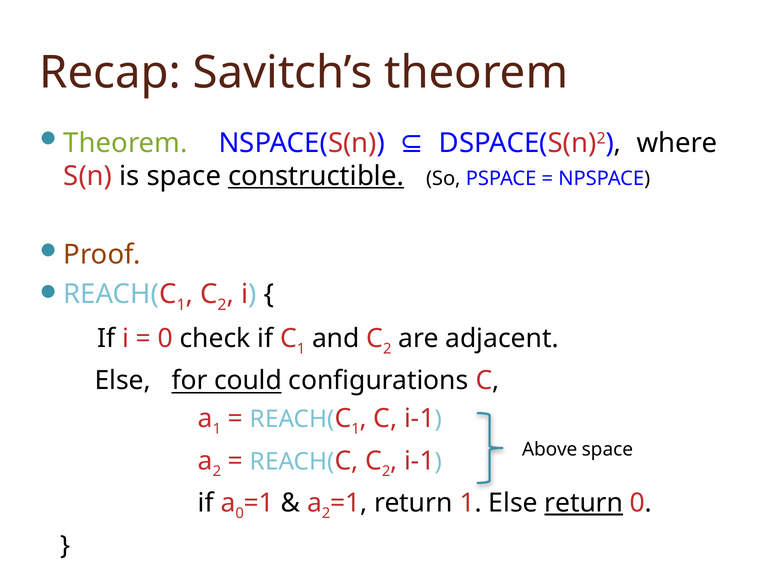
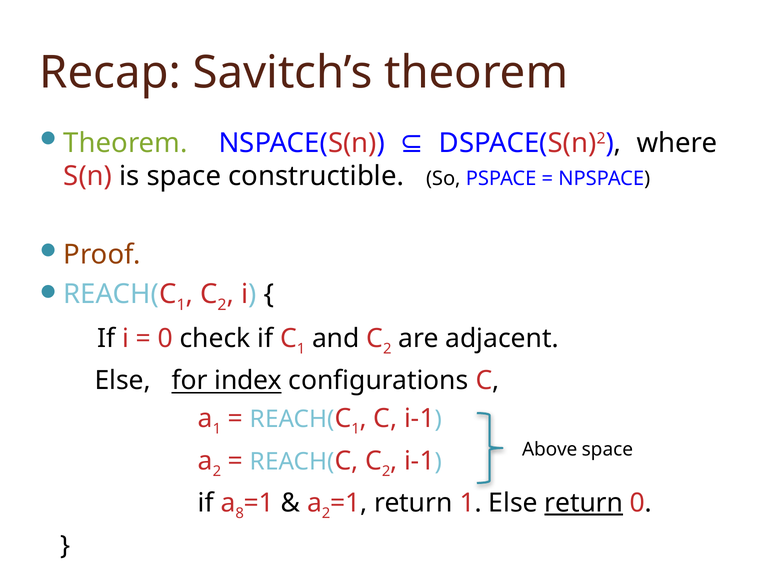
constructible underline: present -> none
could: could -> index
0 at (240, 514): 0 -> 8
